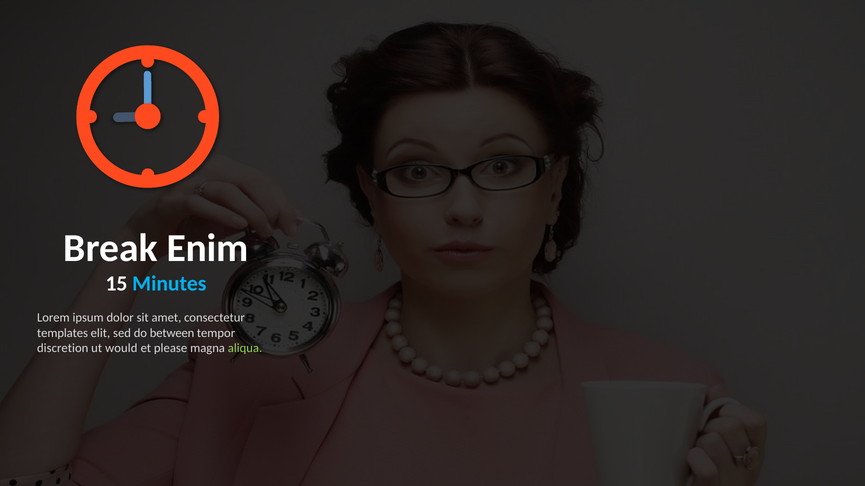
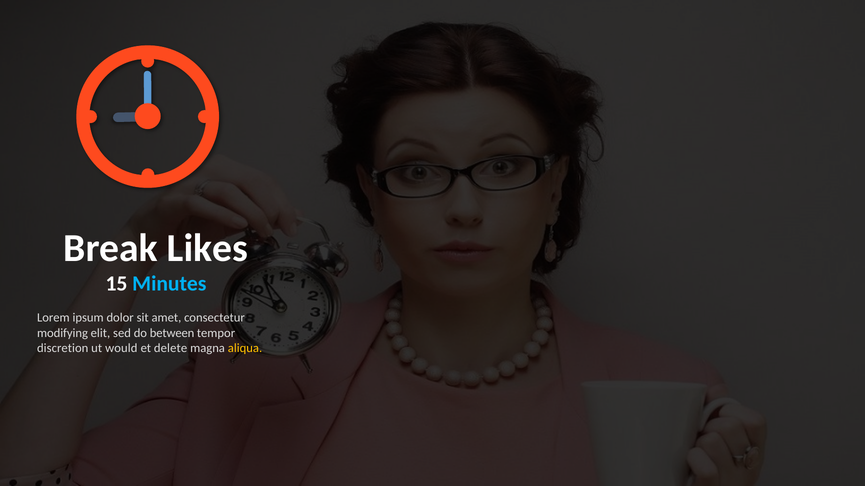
Enim: Enim -> Likes
templates: templates -> modifying
please: please -> delete
aliqua colour: light green -> yellow
